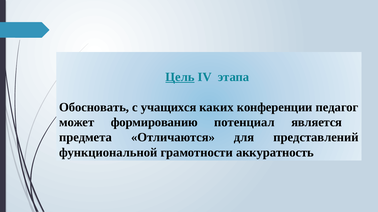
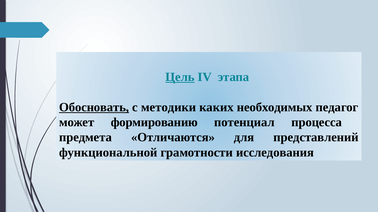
Обосновать underline: none -> present
учащихся: учащихся -> методики
конференции: конференции -> необходимых
является: является -> процесса
аккуратность: аккуратность -> исследования
